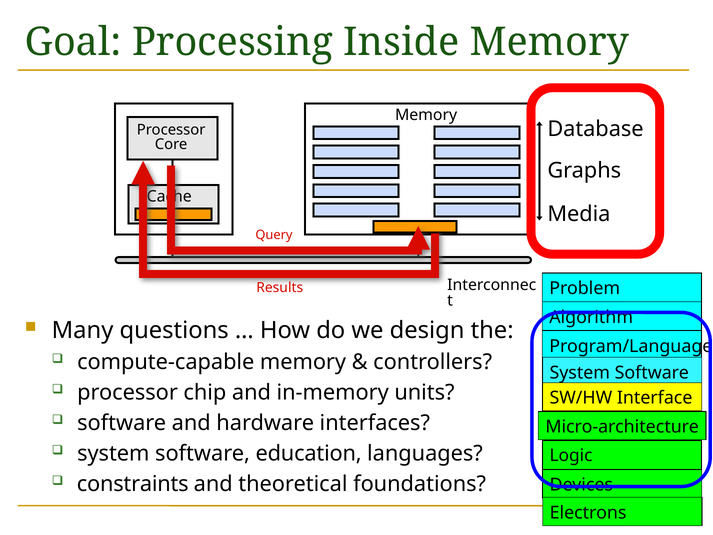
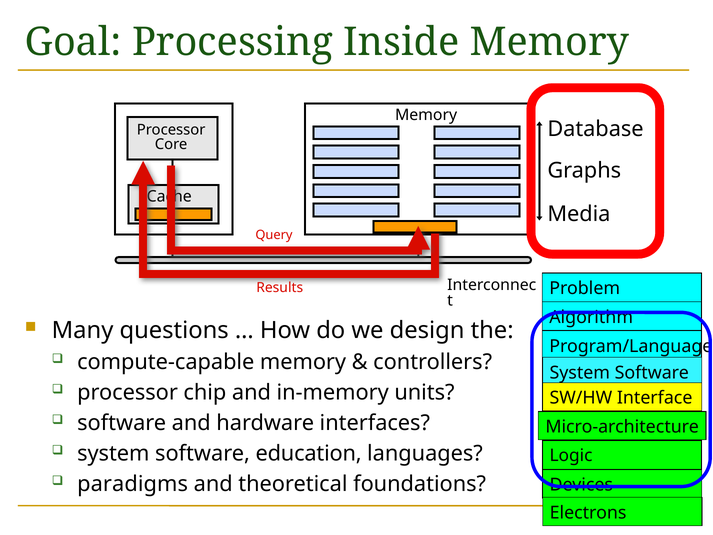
constraints: constraints -> paradigms
